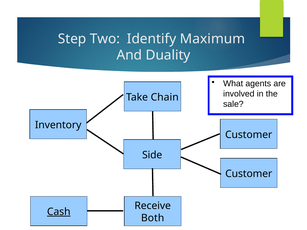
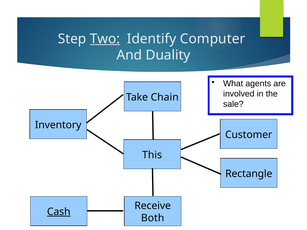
Two underline: none -> present
Maximum: Maximum -> Computer
Side: Side -> This
Customer at (249, 174): Customer -> Rectangle
